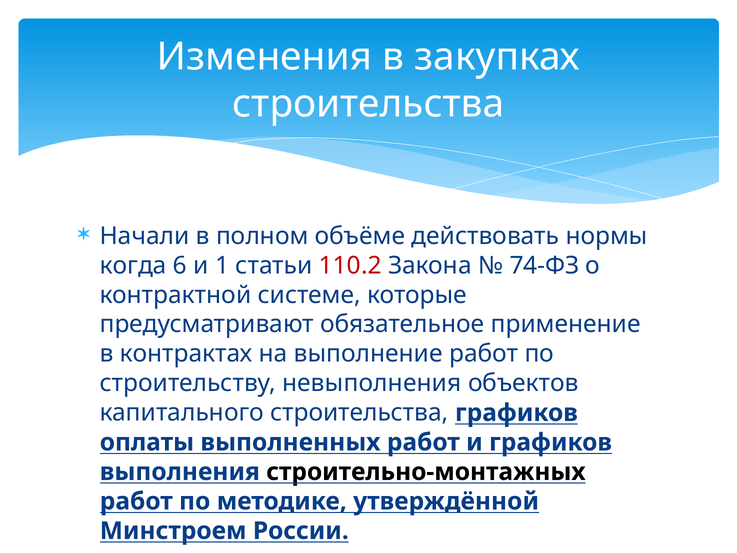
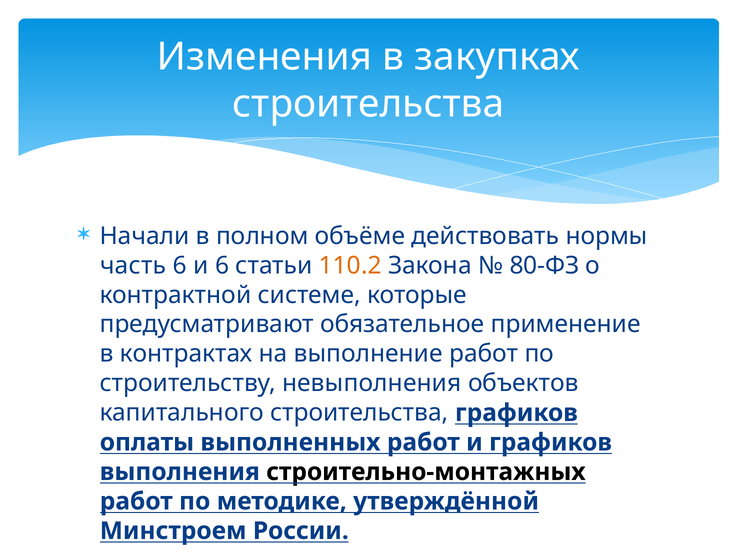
когда: когда -> часть
и 1: 1 -> 6
110.2 colour: red -> orange
74-ФЗ: 74-ФЗ -> 80-ФЗ
